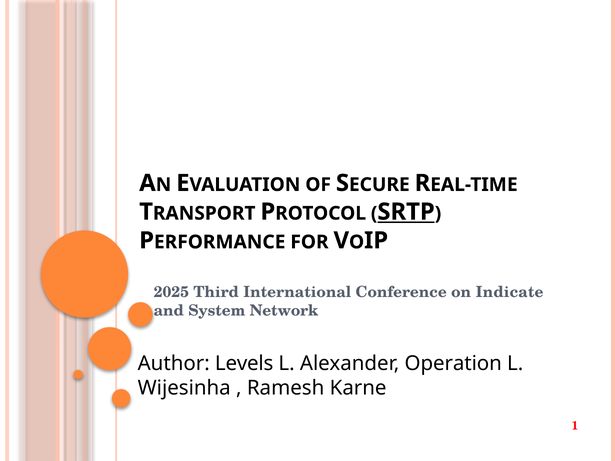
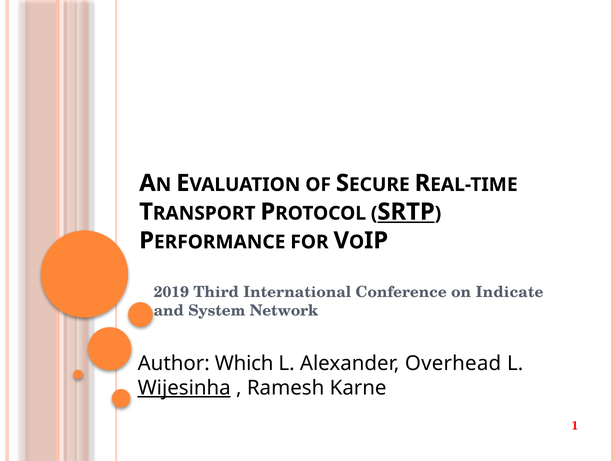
2025: 2025 -> 2019
Levels: Levels -> Which
Operation: Operation -> Overhead
Wijesinha underline: none -> present
